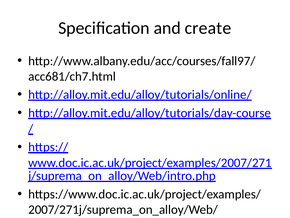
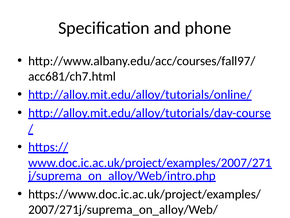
create: create -> phone
